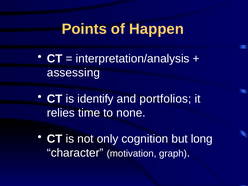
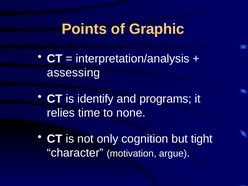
Happen: Happen -> Graphic
portfolios: portfolios -> programs
long: long -> tight
graph: graph -> argue
